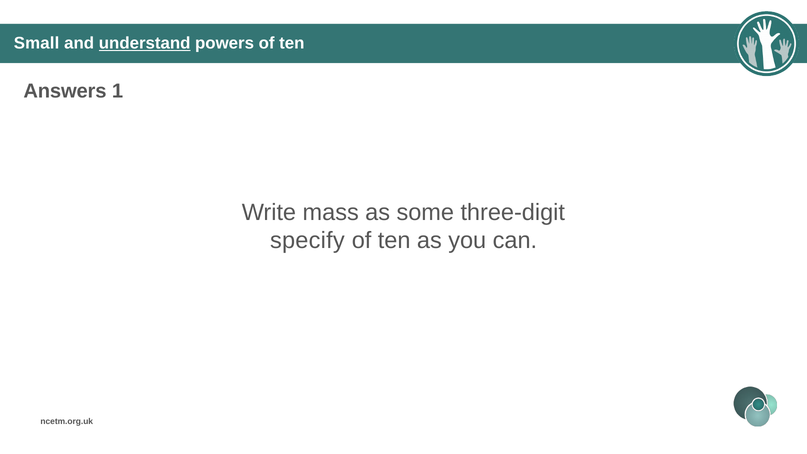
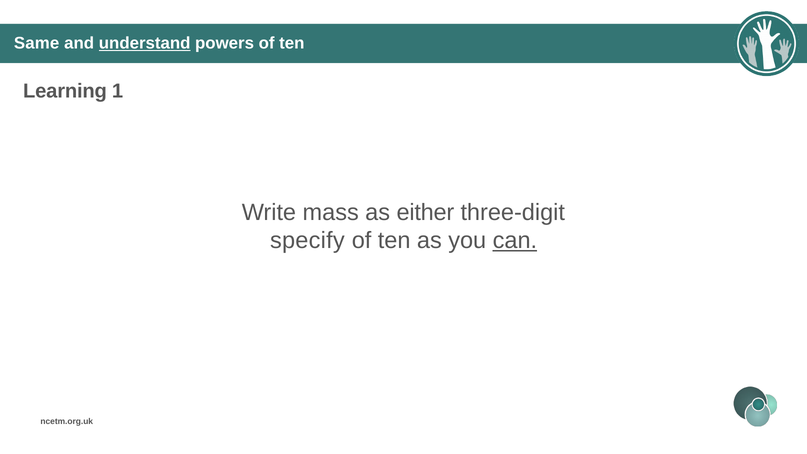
Small: Small -> Same
Answers: Answers -> Learning
some: some -> either
can underline: none -> present
